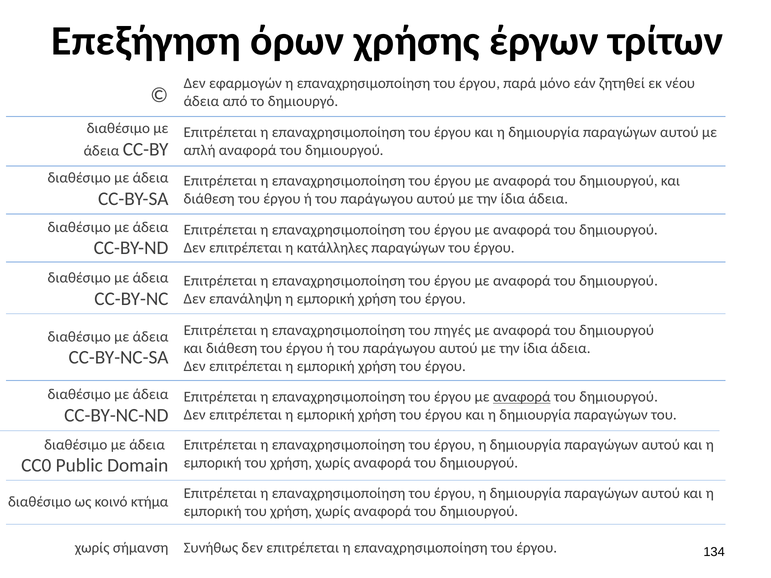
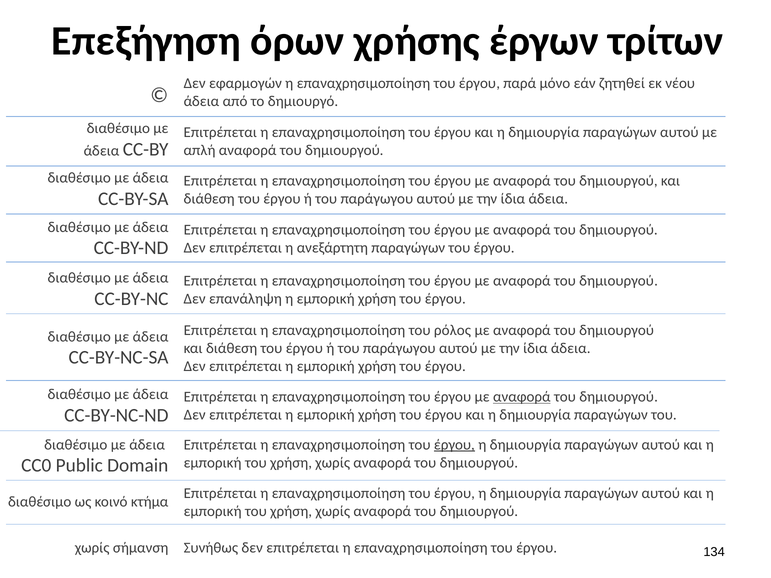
κατάλληλες: κατάλληλες -> ανεξάρτητη
πηγές: πηγές -> ρόλος
έργου at (454, 445) underline: none -> present
